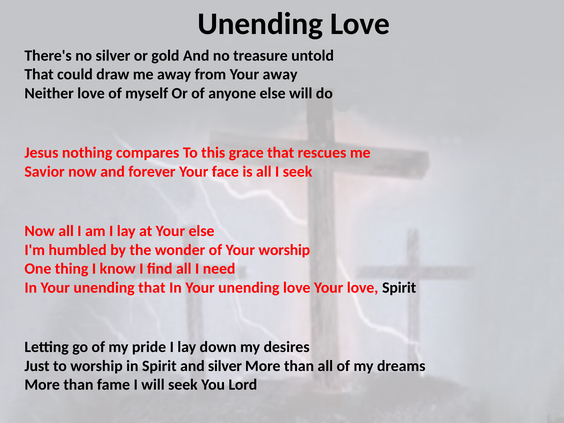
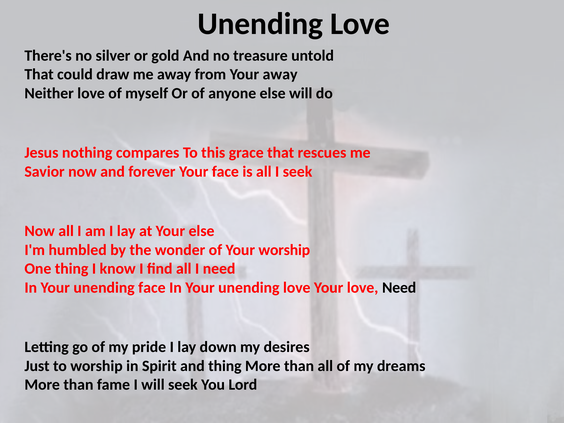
unending that: that -> face
love Spirit: Spirit -> Need
and silver: silver -> thing
